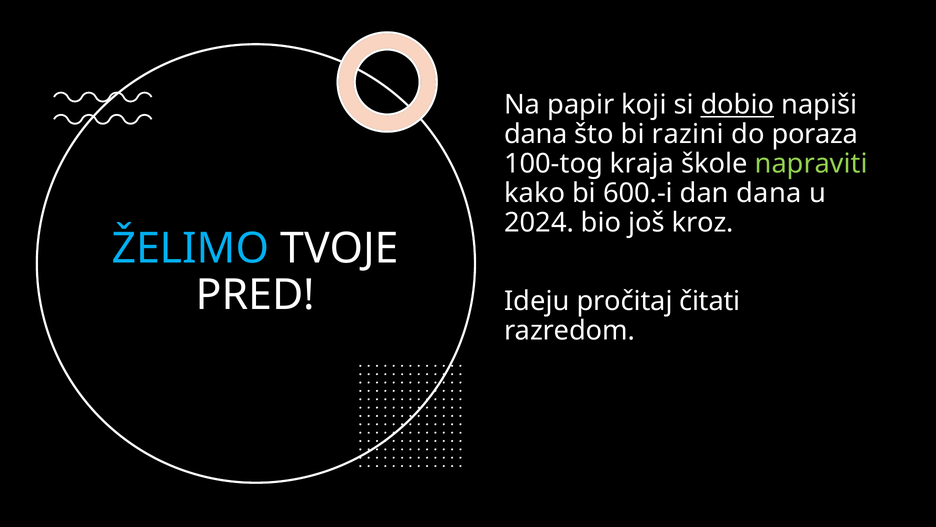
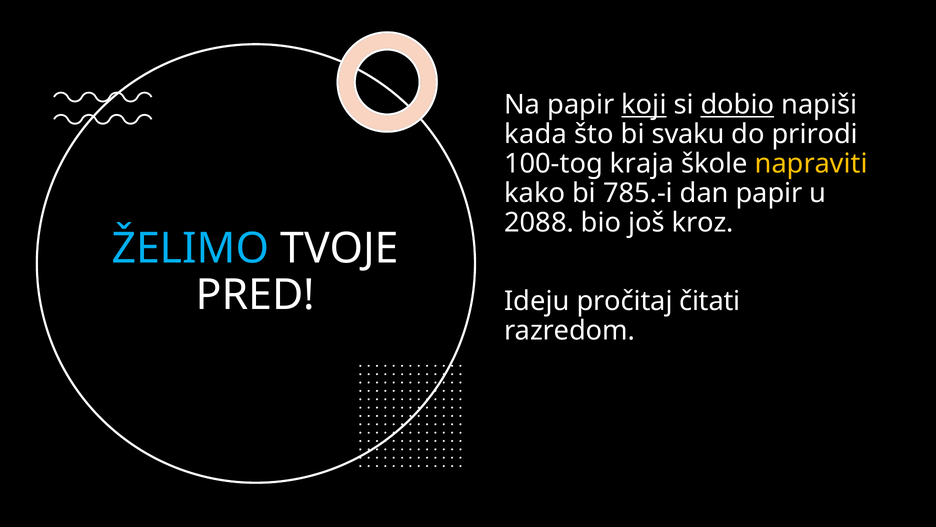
koji underline: none -> present
dana at (536, 134): dana -> kada
razini: razini -> svaku
poraza: poraza -> prirodi
napraviti colour: light green -> yellow
600.-i: 600.-i -> 785.-i
dan dana: dana -> papir
2024: 2024 -> 2088
